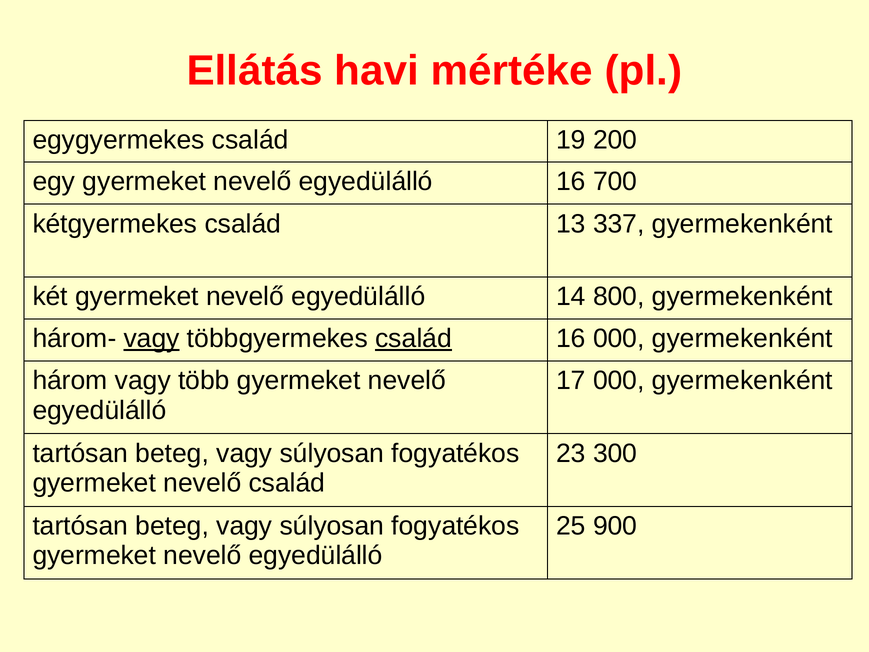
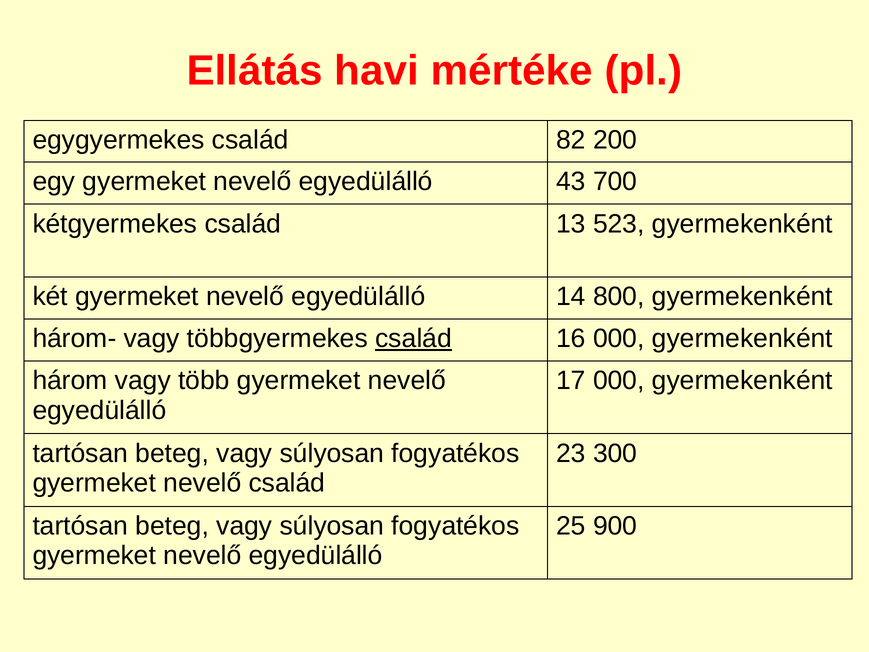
19: 19 -> 82
egyedülálló 16: 16 -> 43
337: 337 -> 523
vagy at (152, 338) underline: present -> none
